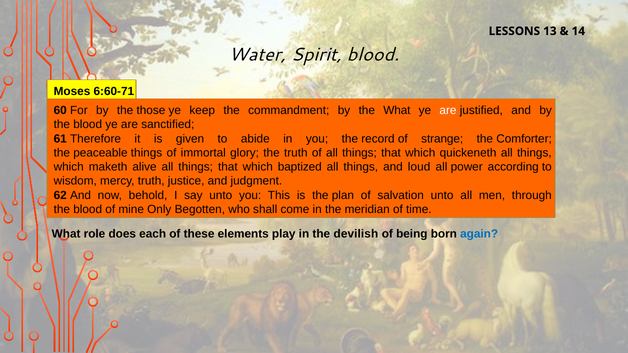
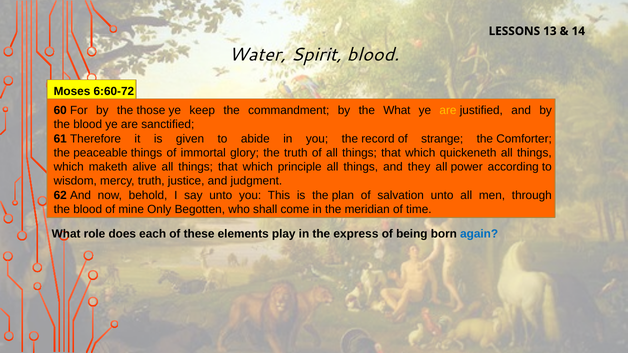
6:60-71: 6:60-71 -> 6:60-72
are at (448, 110) colour: white -> yellow
baptized: baptized -> principle
loud: loud -> they
devilish: devilish -> express
